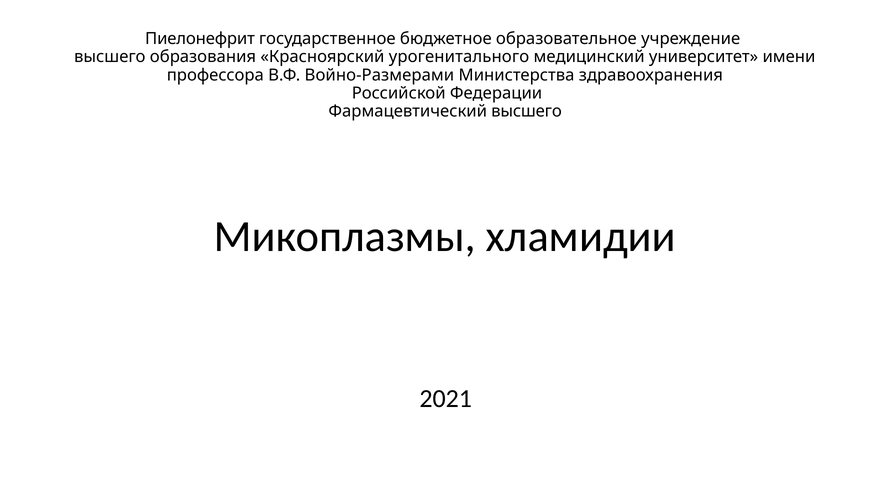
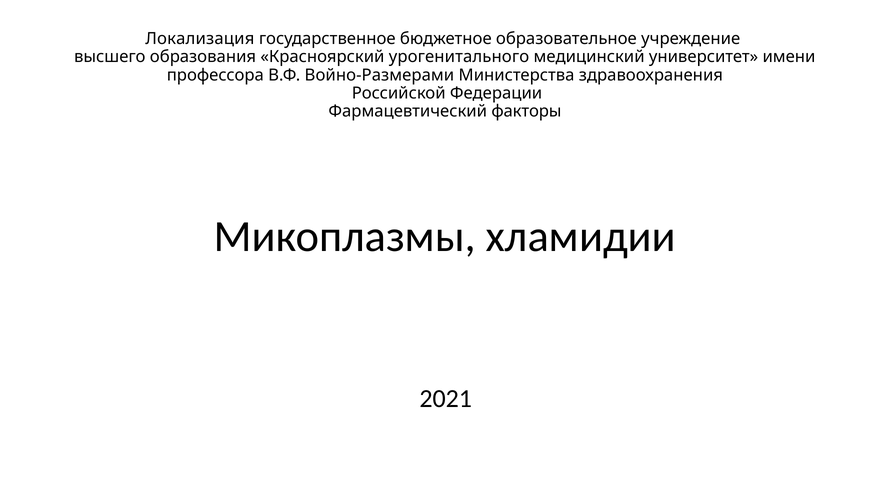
Пиелонефрит: Пиелонефрит -> Локализация
Фармацевтический высшего: высшего -> факторы
